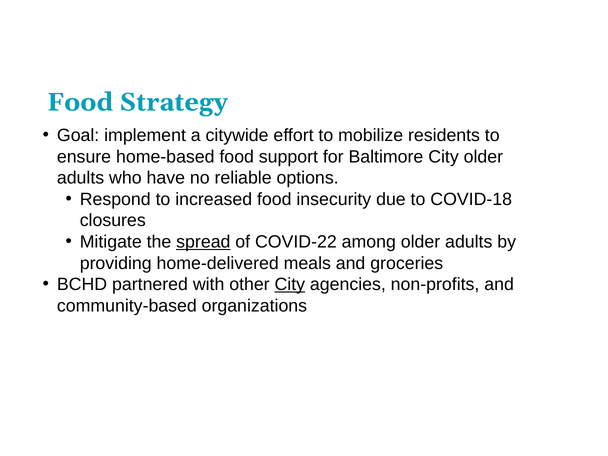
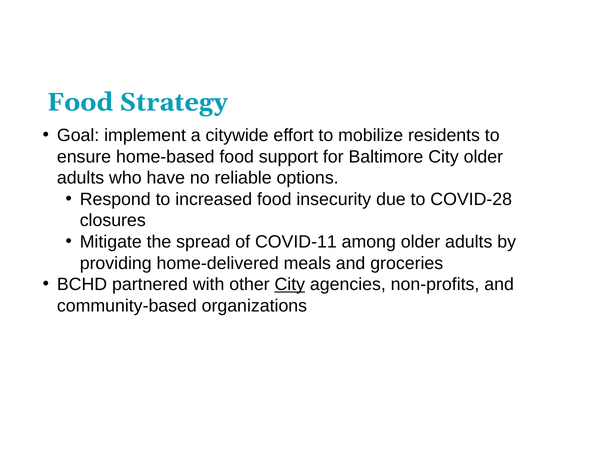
COVID-18: COVID-18 -> COVID-28
spread underline: present -> none
COVID-22: COVID-22 -> COVID-11
